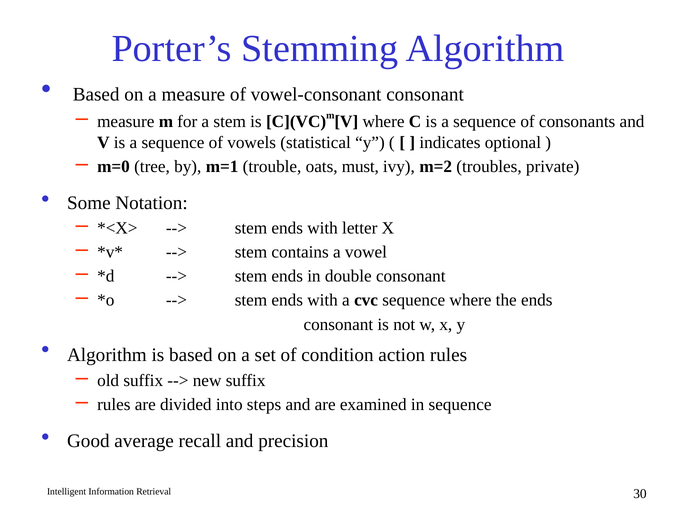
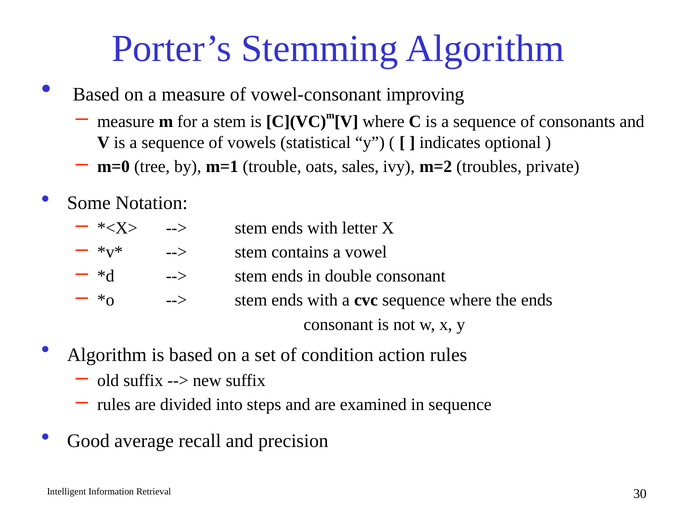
vowel-consonant consonant: consonant -> improving
must: must -> sales
